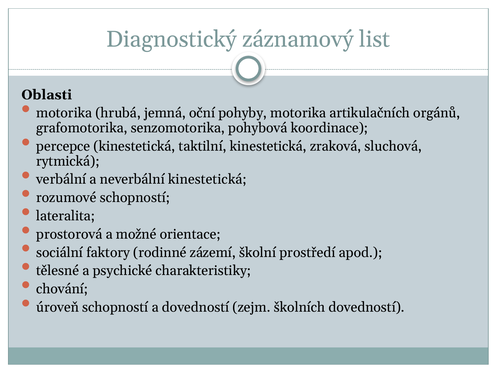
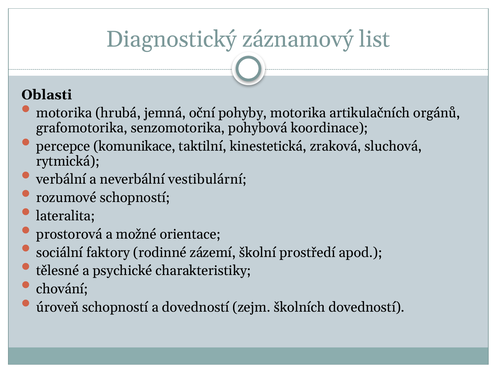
percepce kinestetická: kinestetická -> komunikace
neverbální kinestetická: kinestetická -> vestibulární
